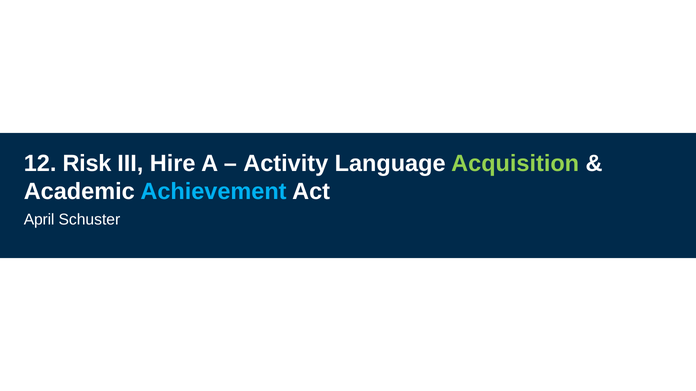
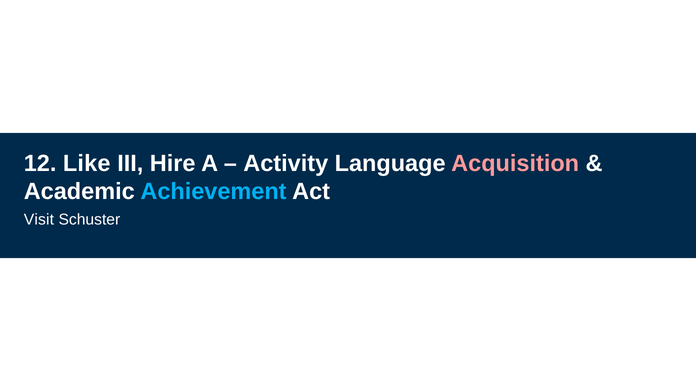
Risk: Risk -> Like
Acquisition colour: light green -> pink
April: April -> Visit
